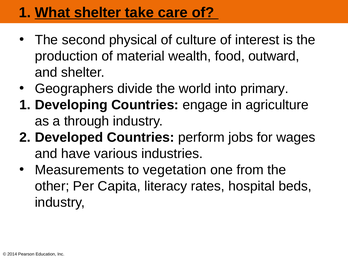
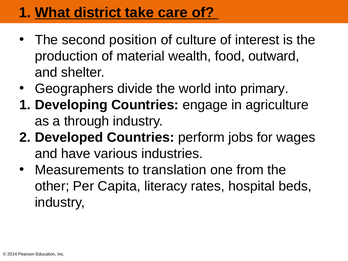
What shelter: shelter -> district
physical: physical -> position
vegetation: vegetation -> translation
